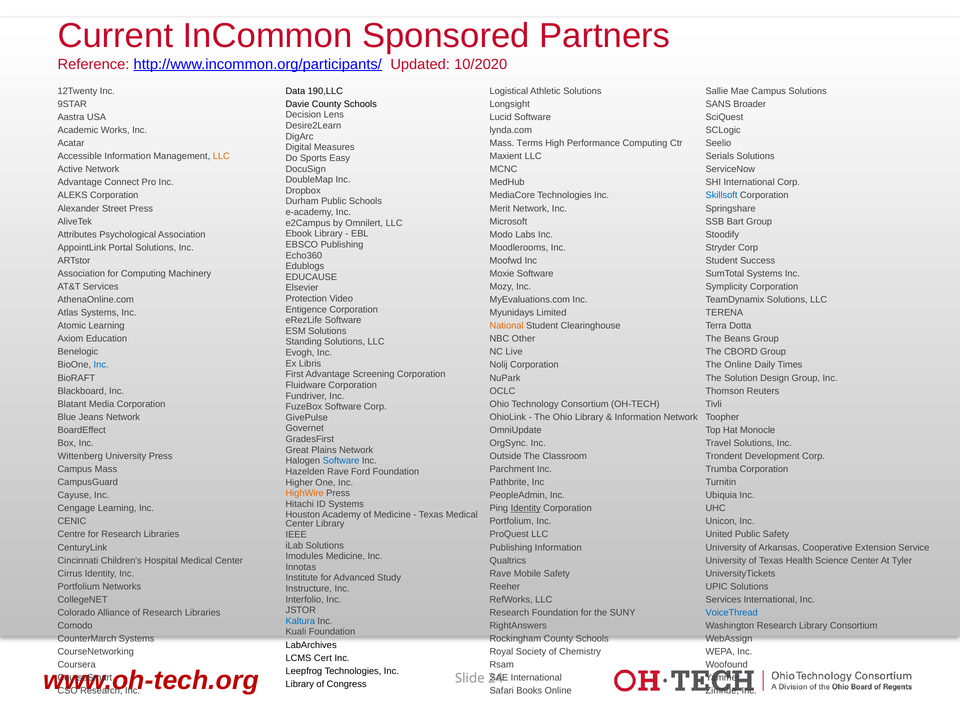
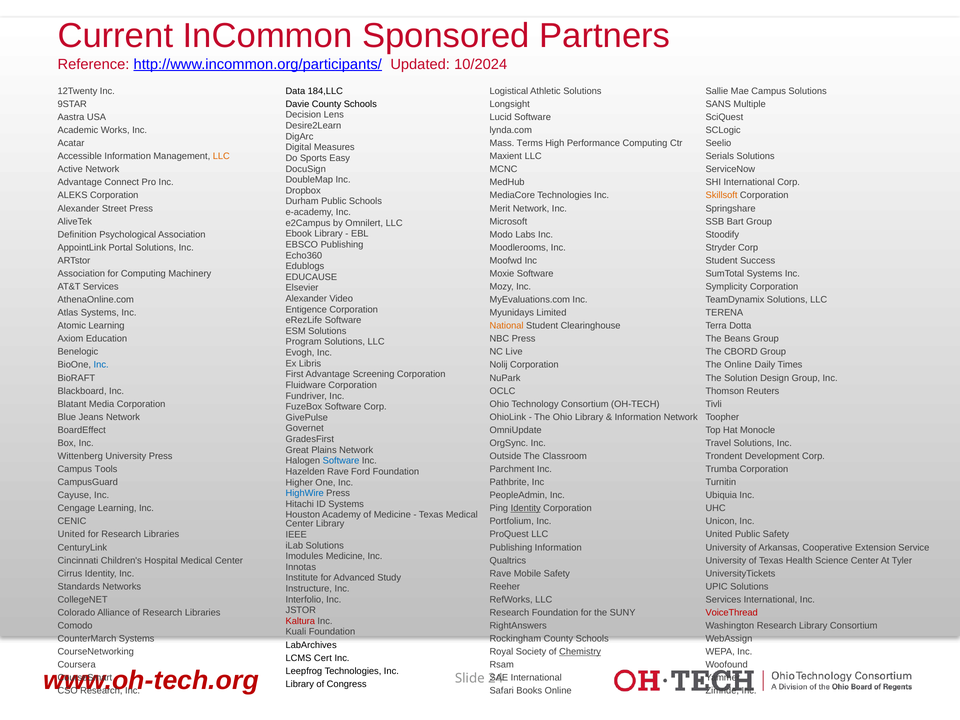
10/2020: 10/2020 -> 10/2024
190,LLC: 190,LLC -> 184,LLC
Broader: Broader -> Multiple
Skillsoft colour: blue -> orange
Attributes: Attributes -> Definition
Protection at (306, 299): Protection -> Alexander
NBC Other: Other -> Press
Standing: Standing -> Program
Campus Mass: Mass -> Tools
HighWire colour: orange -> blue
Centre at (71, 534): Centre -> United
Portfolium at (79, 587): Portfolium -> Standards
VoiceThread colour: blue -> red
Kaltura colour: blue -> red
Chemistry underline: none -> present
